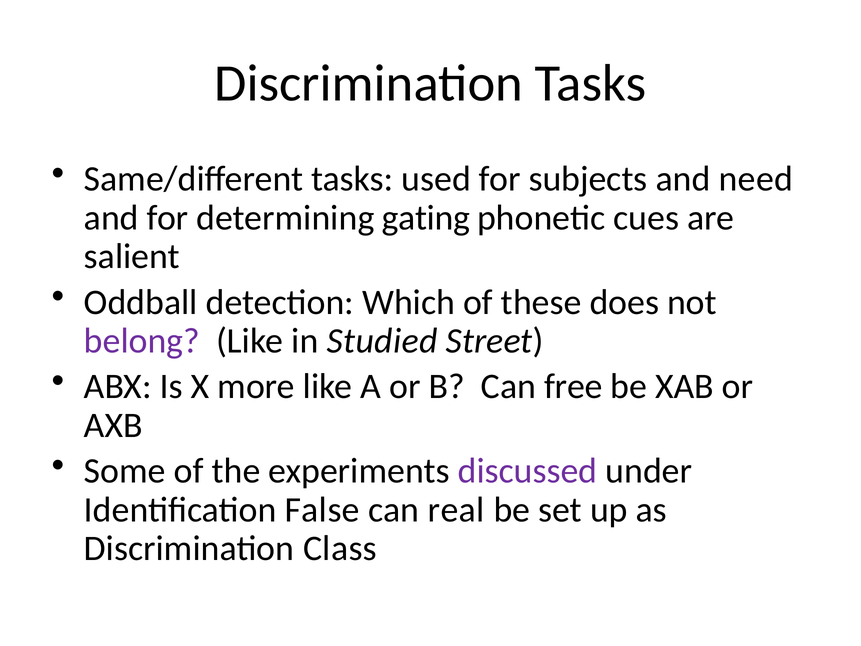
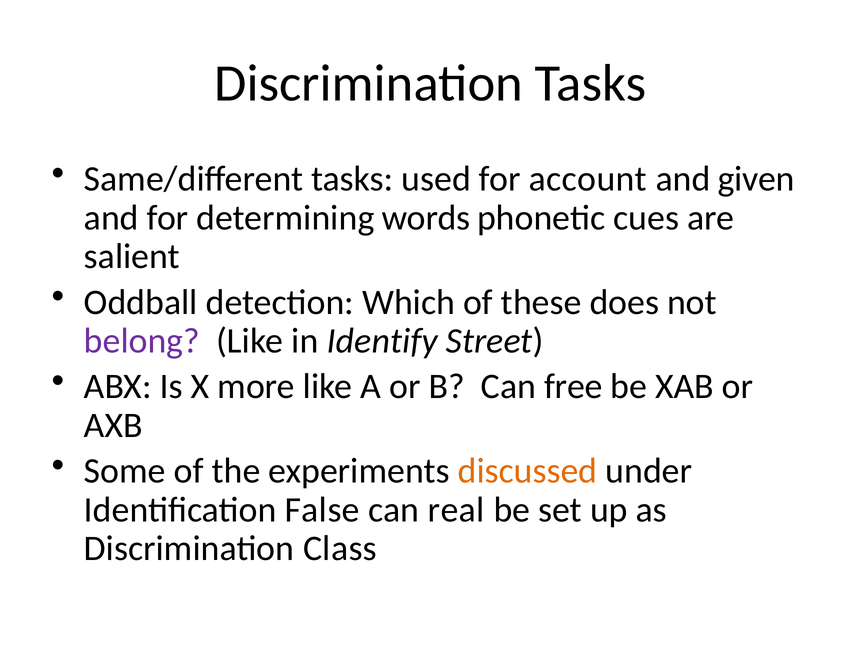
subjects: subjects -> account
need: need -> given
gating: gating -> words
Studied: Studied -> Identify
discussed colour: purple -> orange
